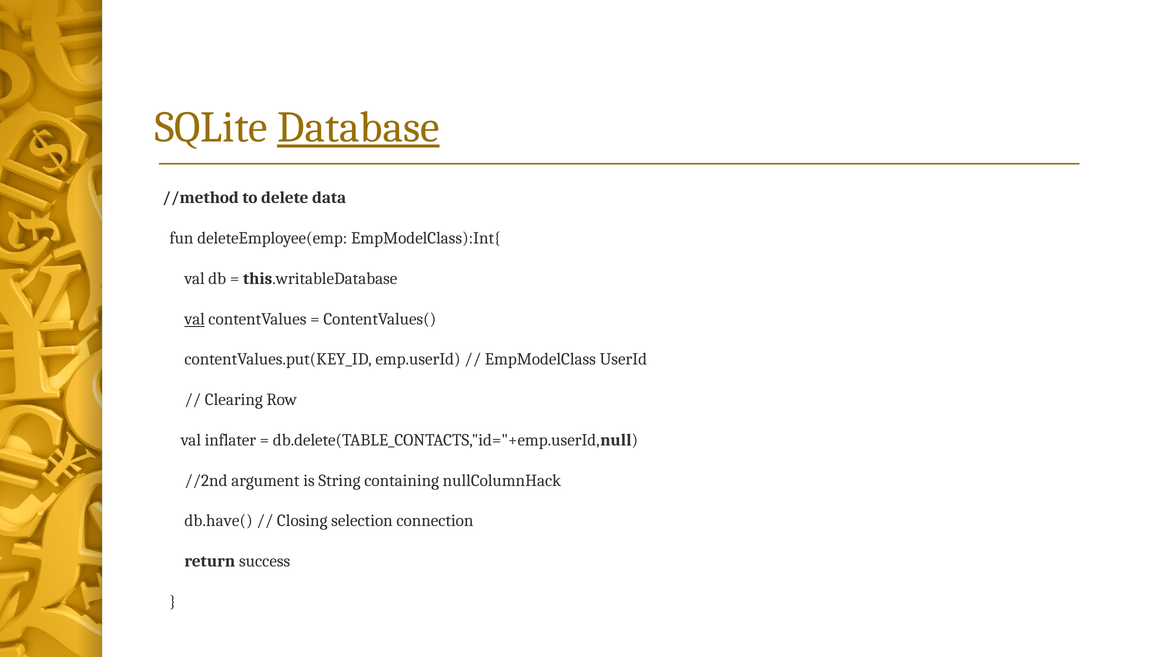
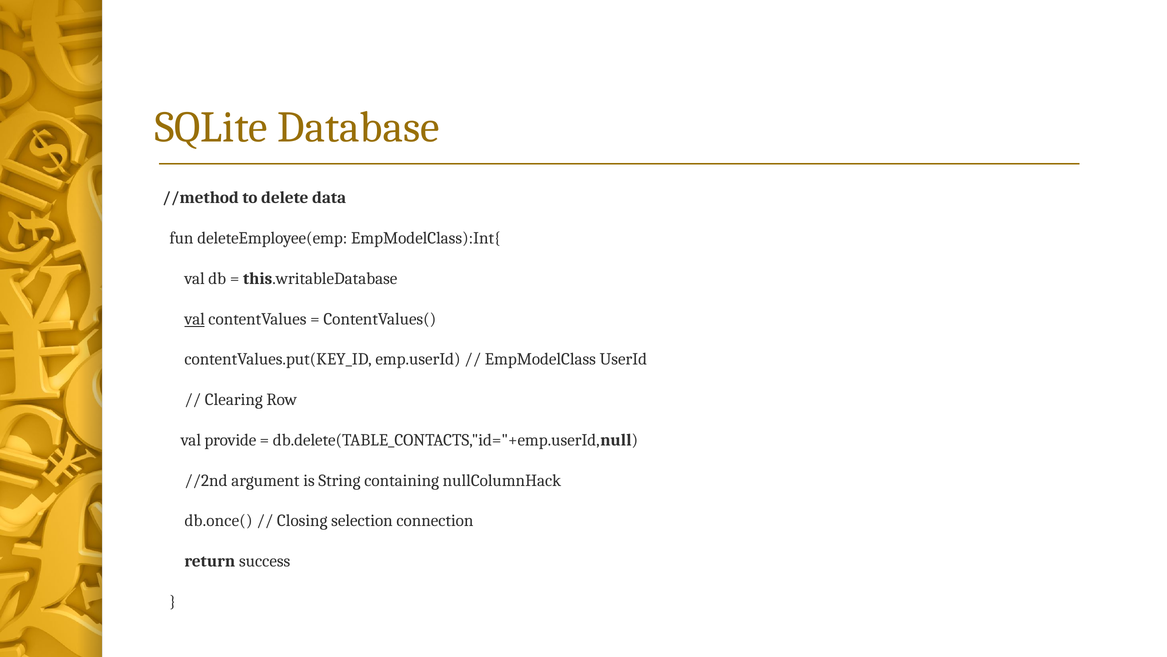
Database underline: present -> none
inflater: inflater -> provide
db.have(: db.have( -> db.once(
